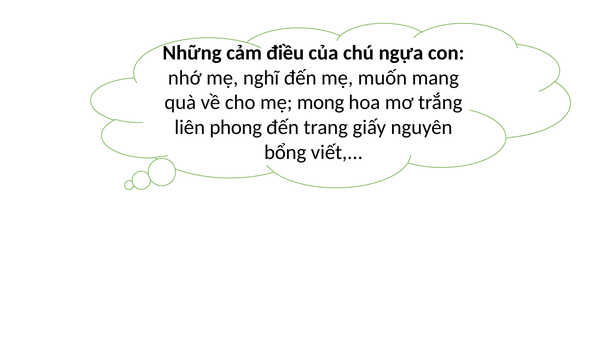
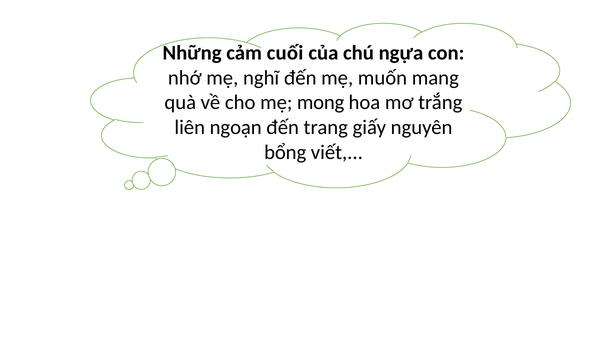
điều: điều -> cuối
phong: phong -> ngoạn
